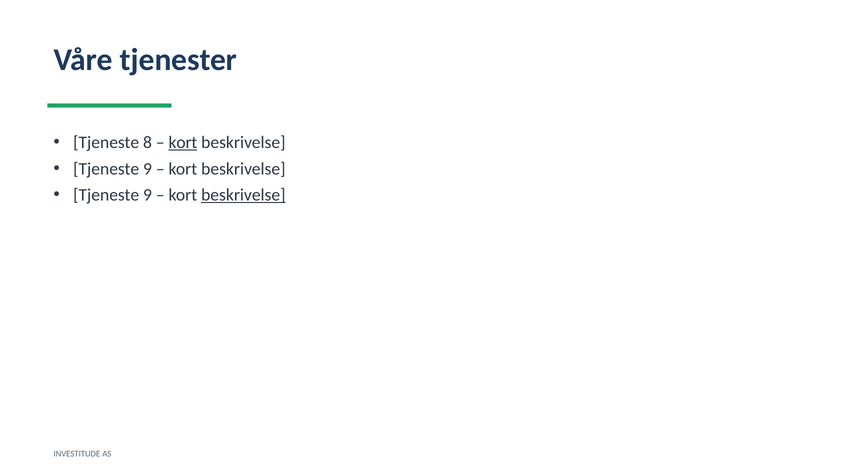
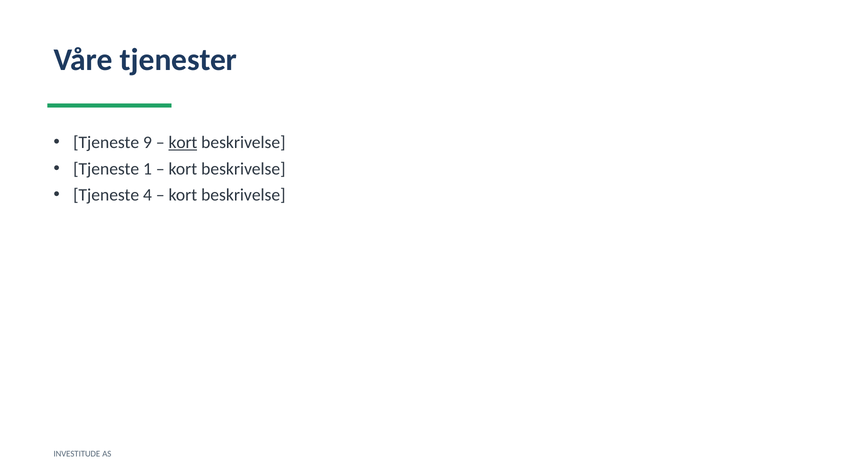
8: 8 -> 9
9 at (147, 169): 9 -> 1
9 at (147, 195): 9 -> 4
beskrivelse at (243, 195) underline: present -> none
